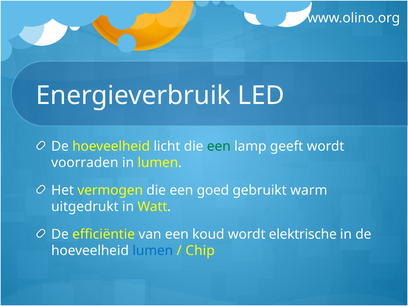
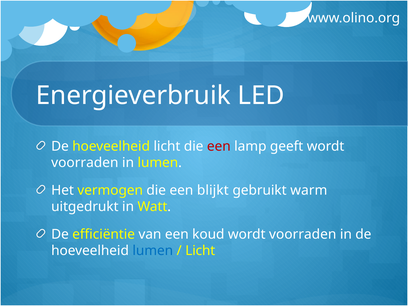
een at (219, 146) colour: green -> red
goed: goed -> blijkt
elektrische at (303, 234): elektrische -> voorraden
Chip at (200, 251): Chip -> Licht
